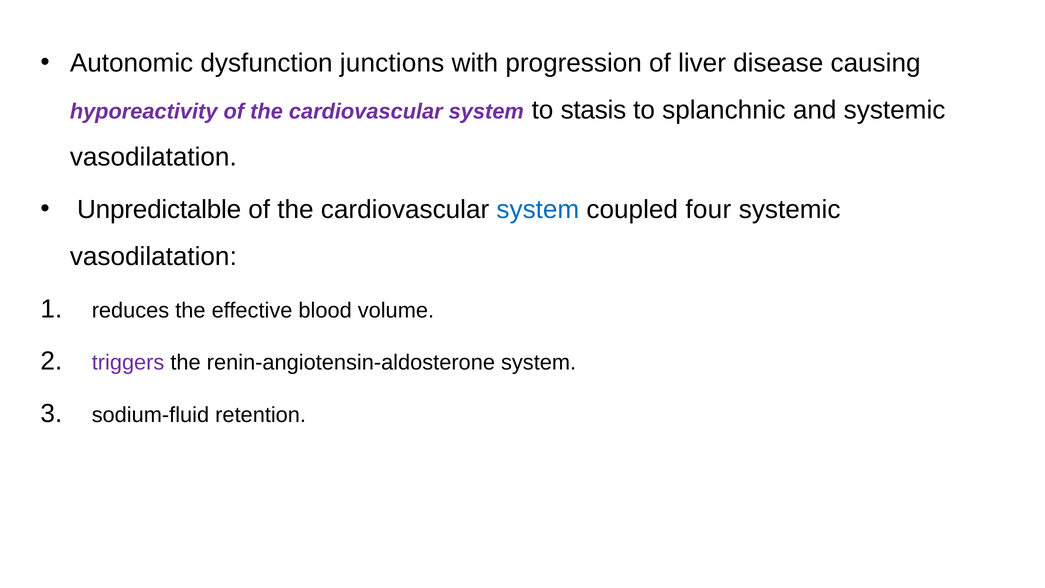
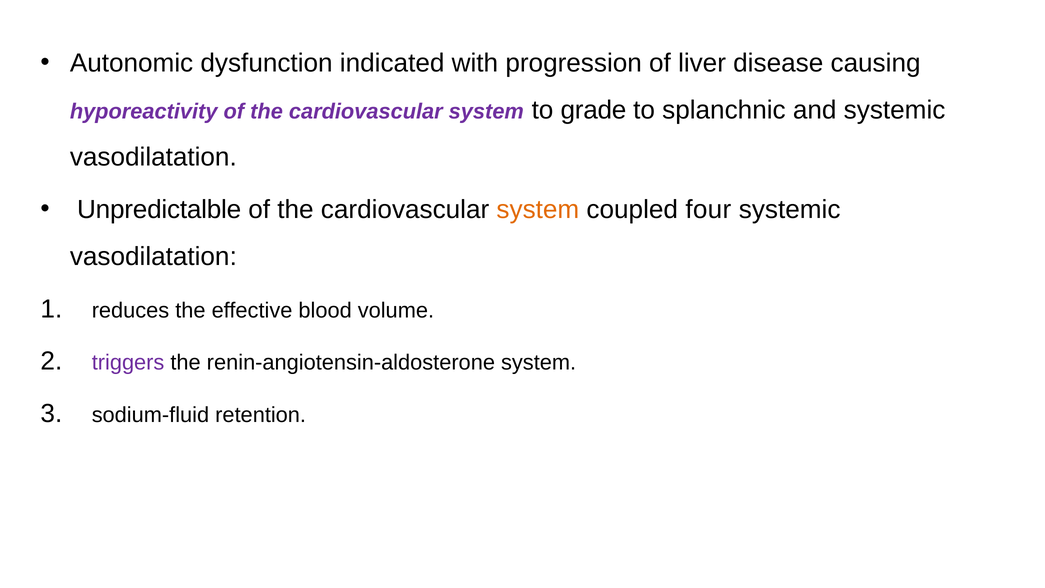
junctions: junctions -> indicated
stasis: stasis -> grade
system at (538, 210) colour: blue -> orange
